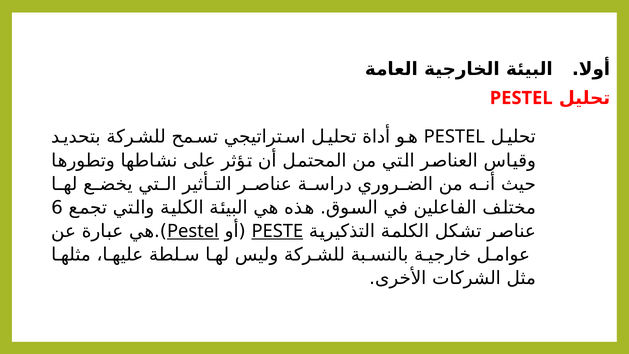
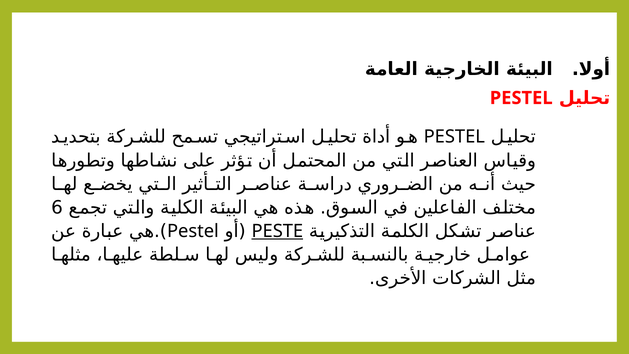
Pestel at (193, 231) underline: present -> none
